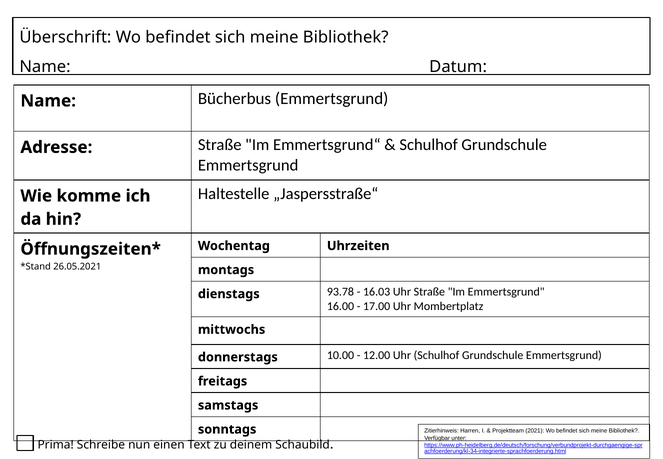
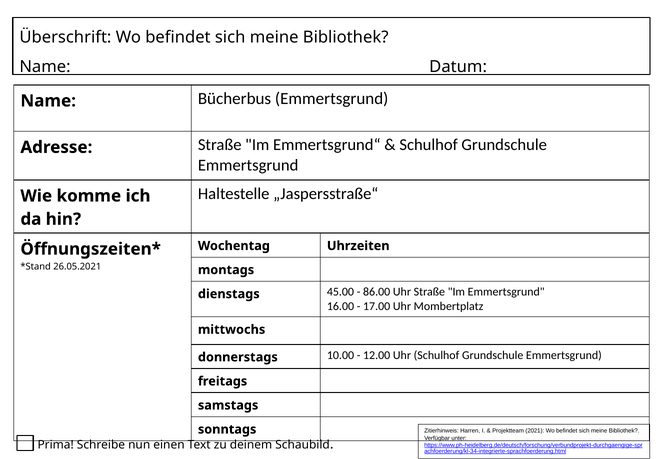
93.78: 93.78 -> 45.00
16.03: 16.03 -> 86.00
